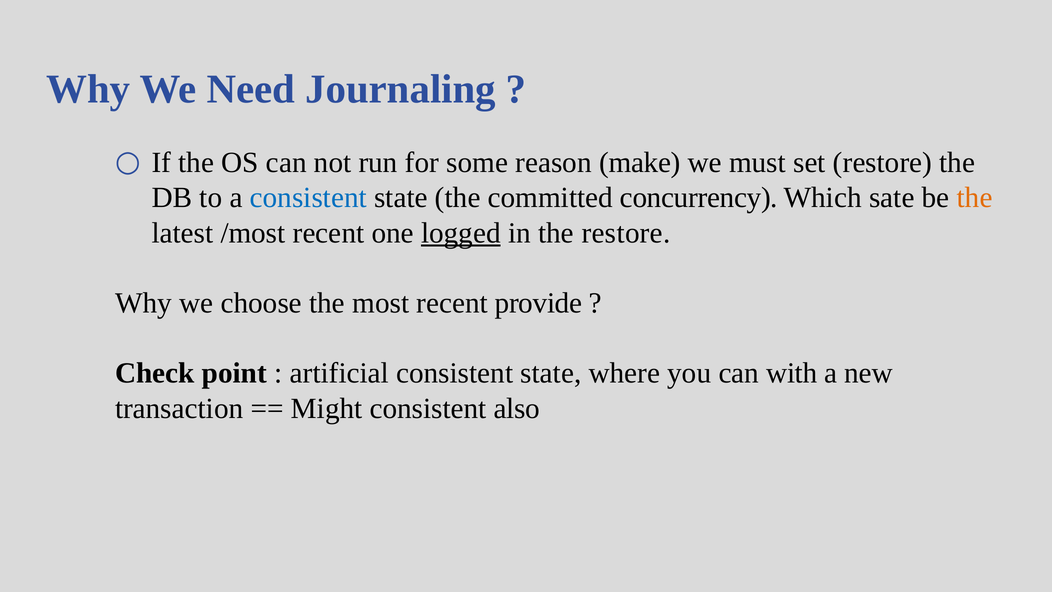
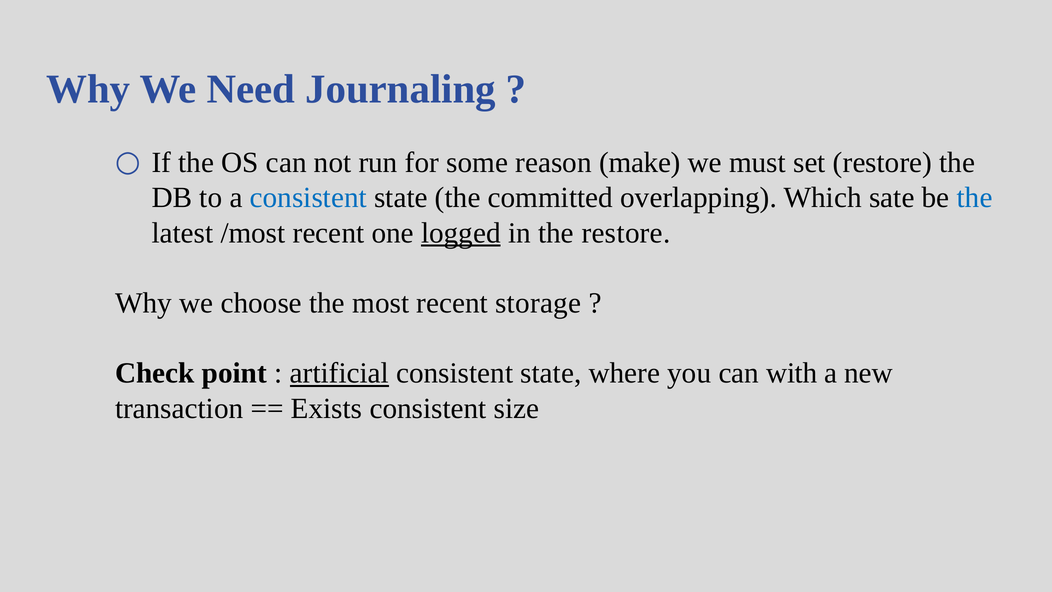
concurrency: concurrency -> overlapping
the at (975, 198) colour: orange -> blue
provide: provide -> storage
artificial underline: none -> present
Might: Might -> Exists
also: also -> size
